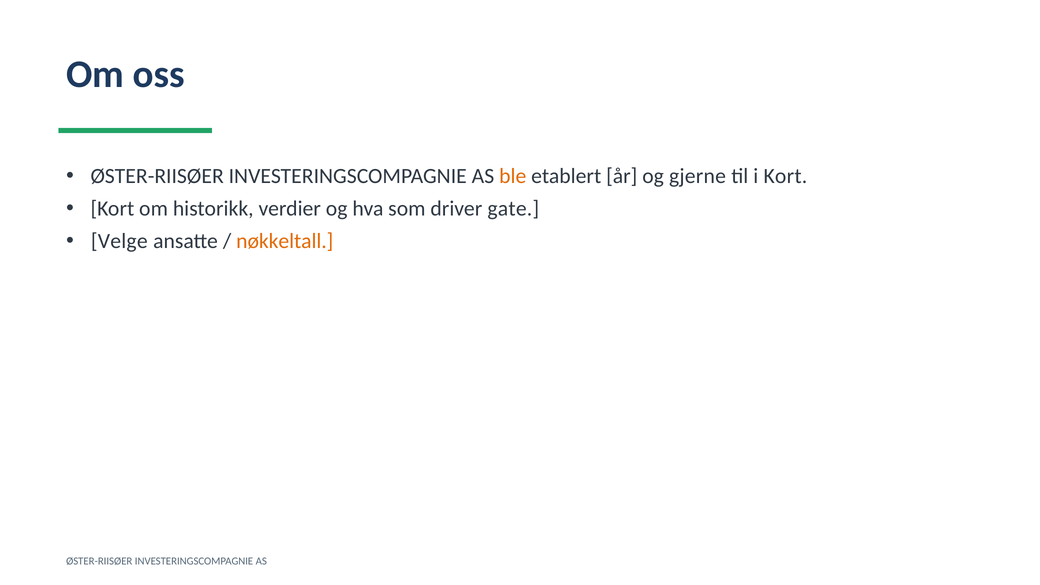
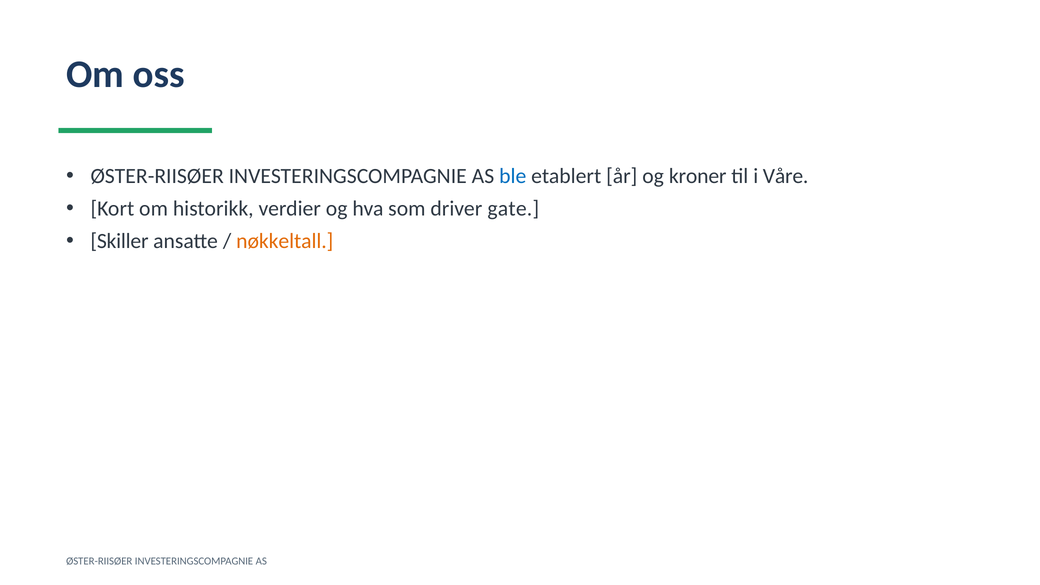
ble colour: orange -> blue
gjerne: gjerne -> kroner
i Kort: Kort -> Våre
Velge: Velge -> Skiller
